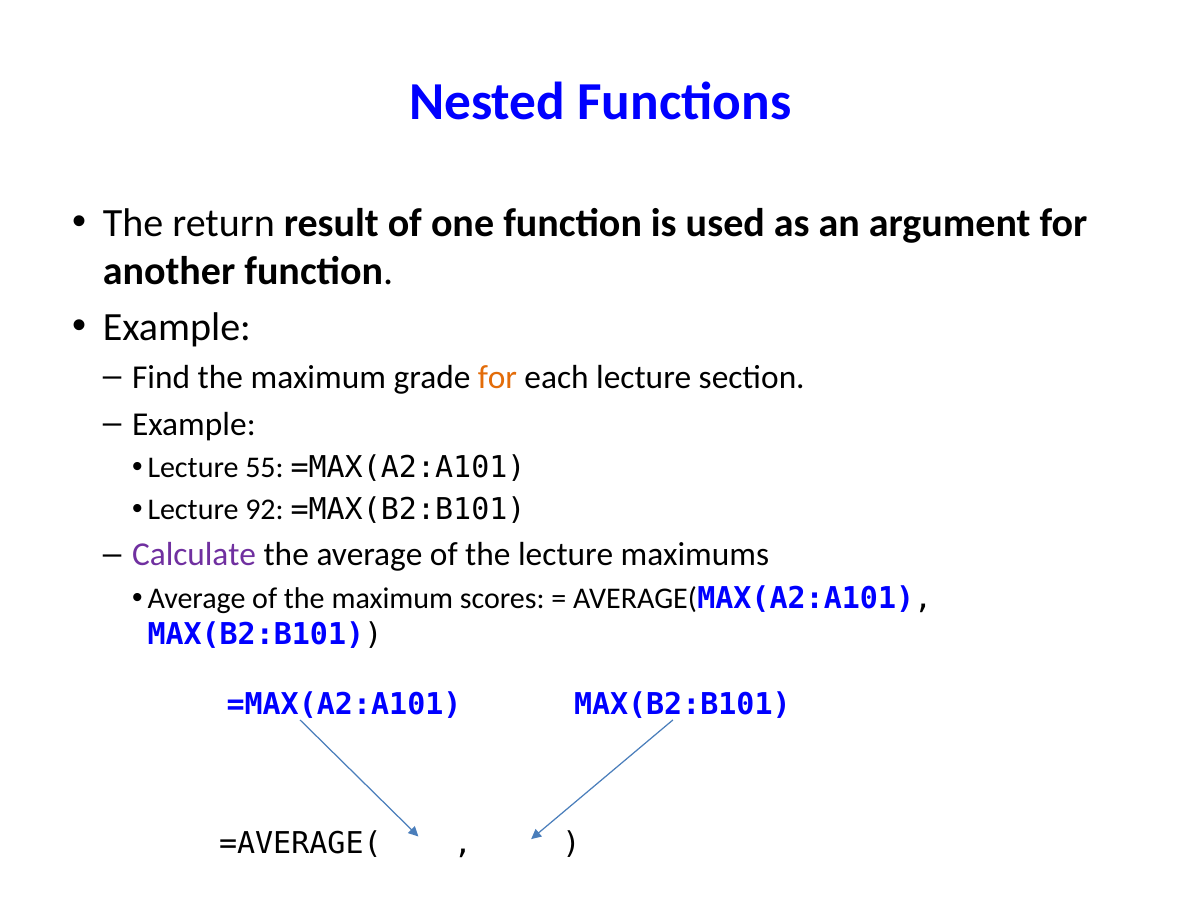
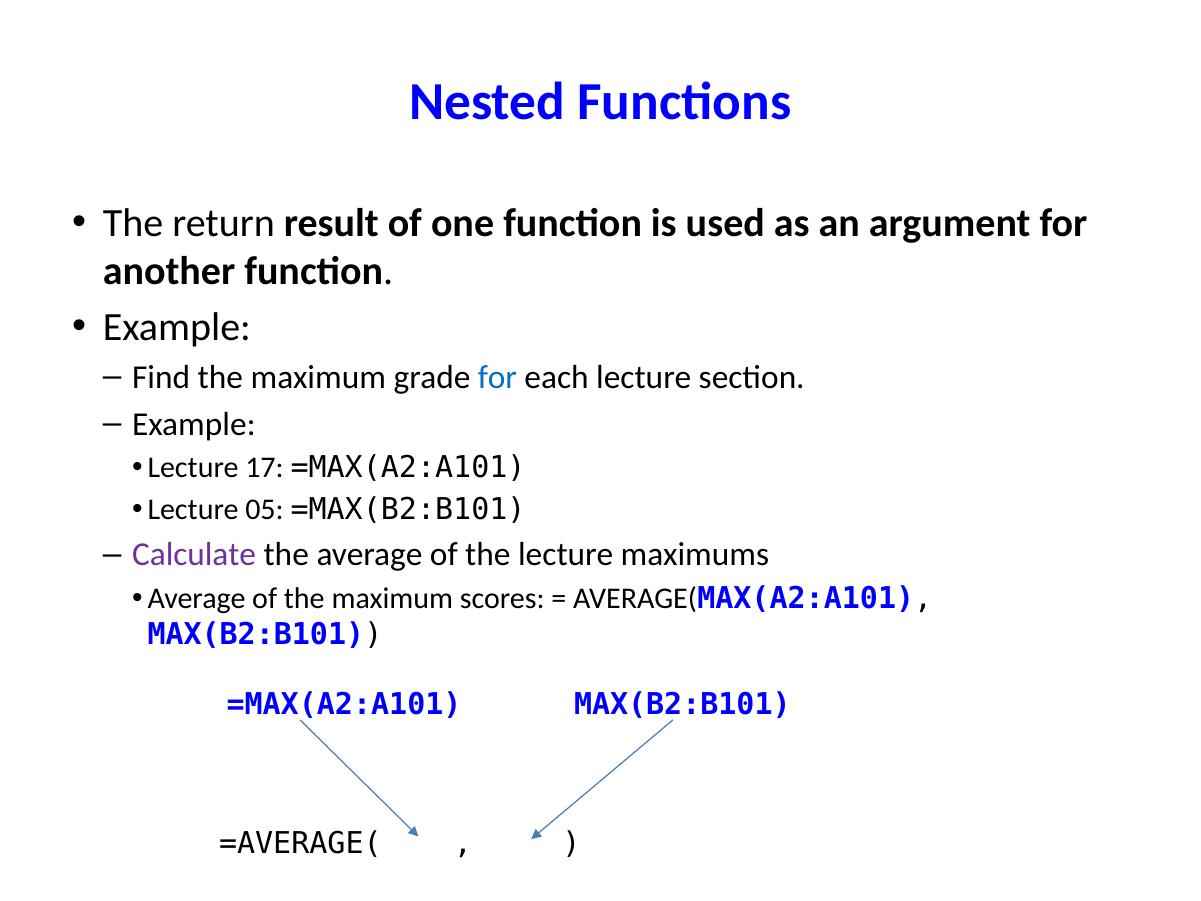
for at (498, 377) colour: orange -> blue
55: 55 -> 17
92: 92 -> 05
